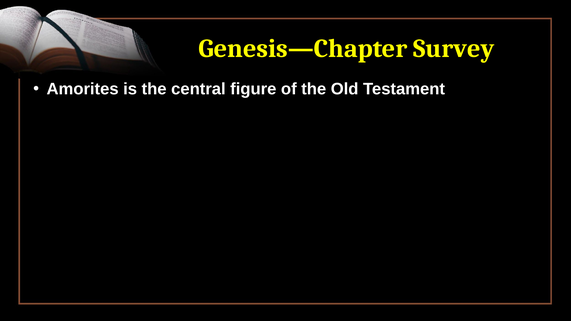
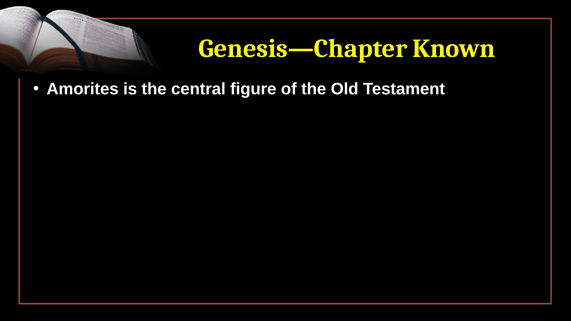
Survey: Survey -> Known
